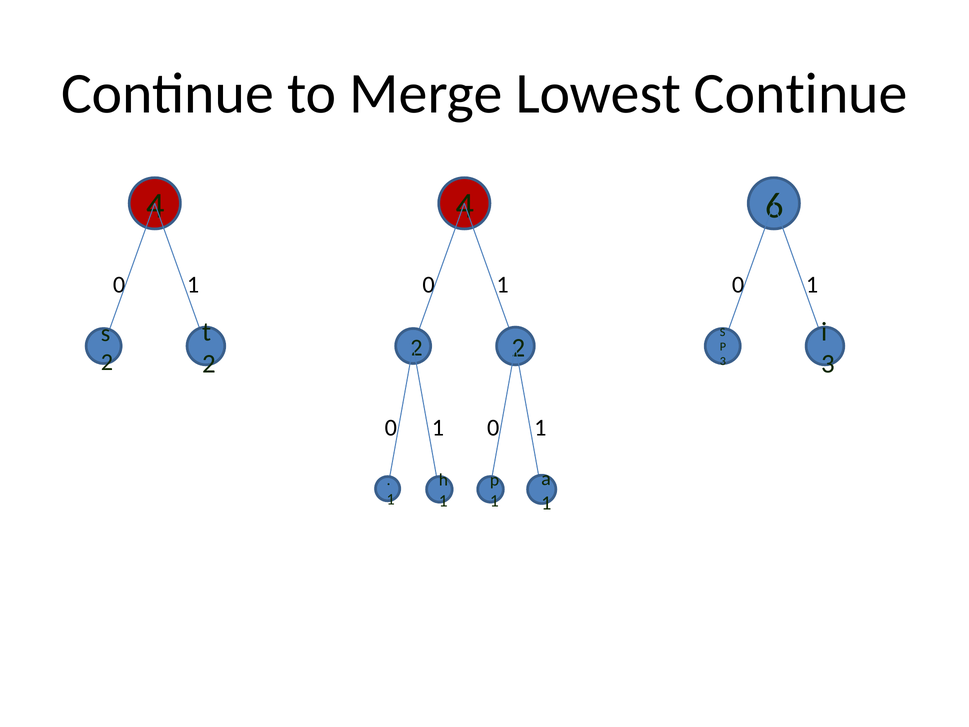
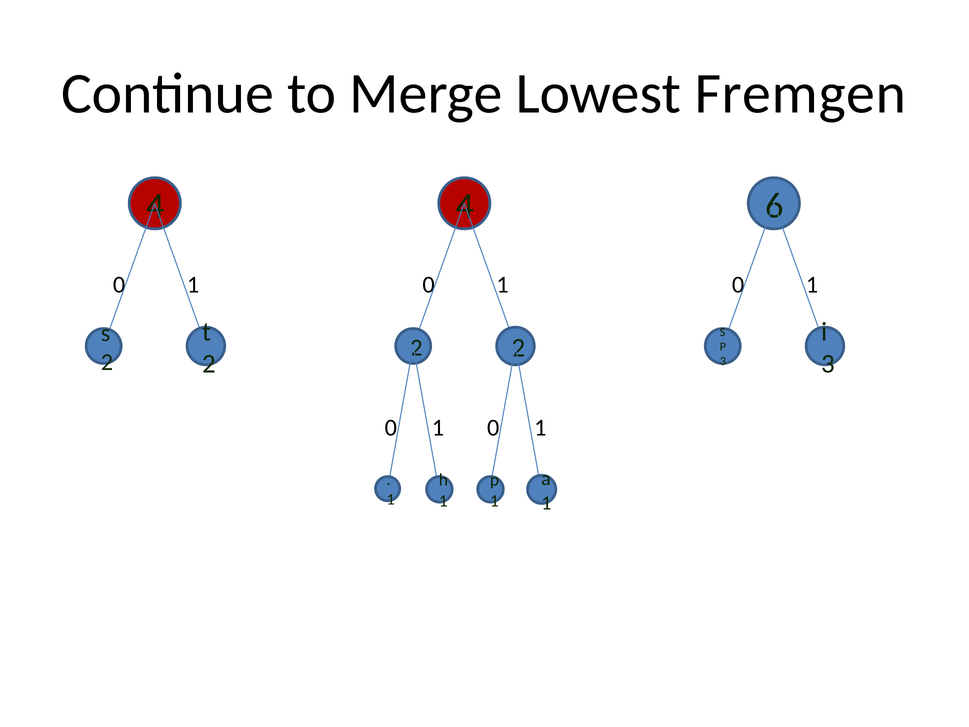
Lowest Continue: Continue -> Fremgen
